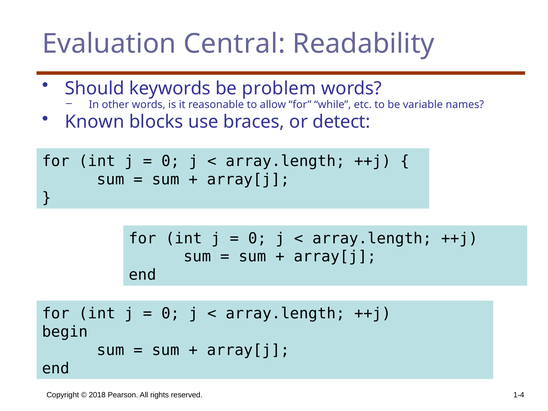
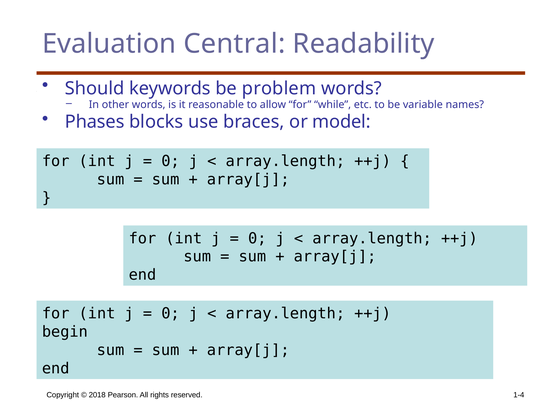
Known: Known -> Phases
detect: detect -> model
